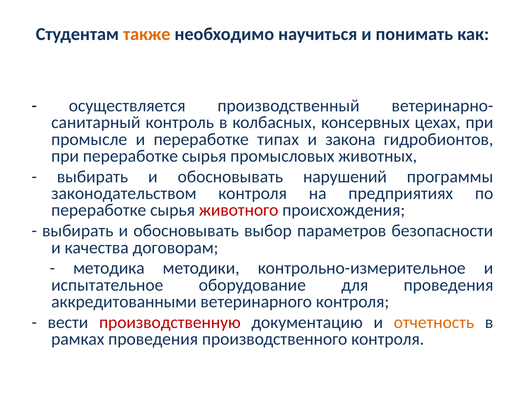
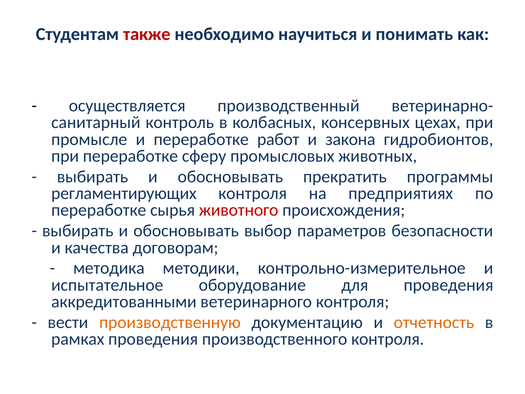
также colour: orange -> red
типах: типах -> работ
при переработке сырья: сырья -> сферу
нарушений: нарушений -> прекратить
законодательством: законодательством -> регламентирующих
производственную colour: red -> orange
